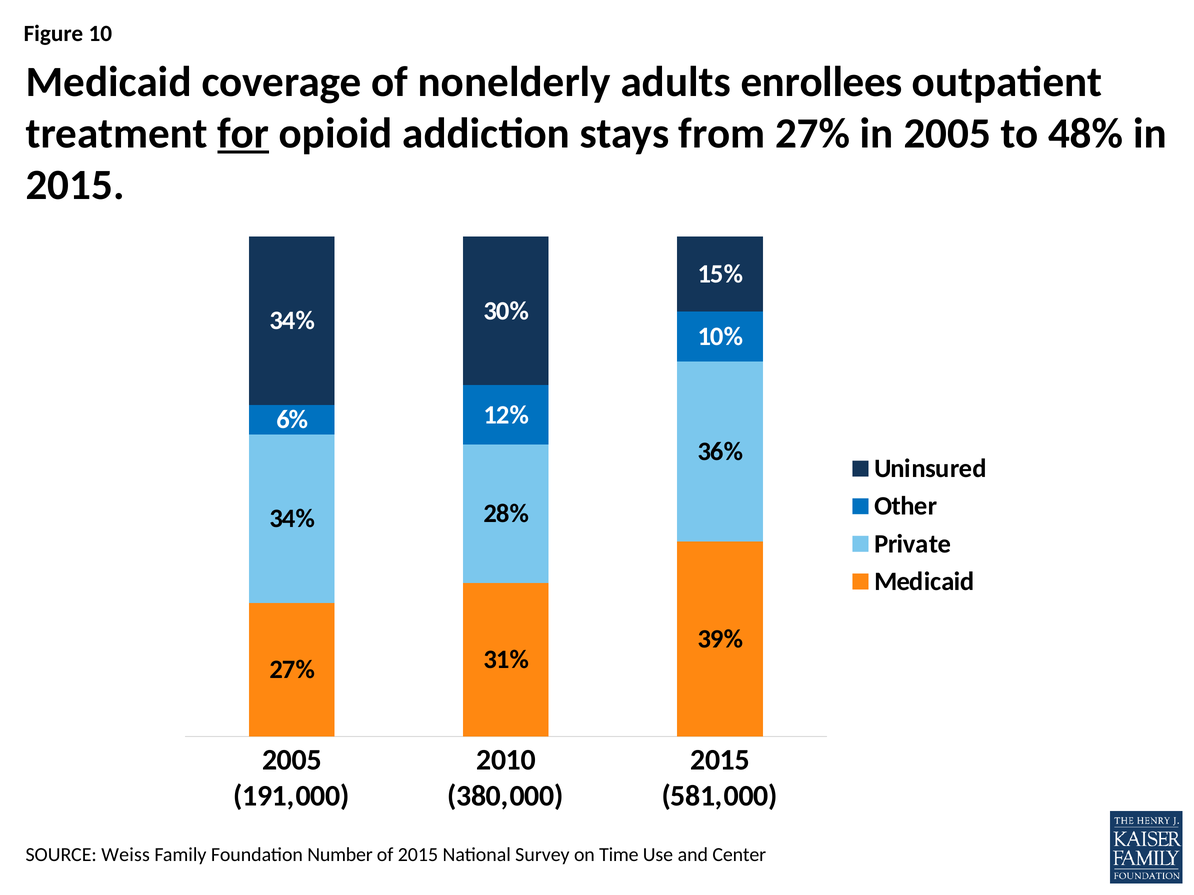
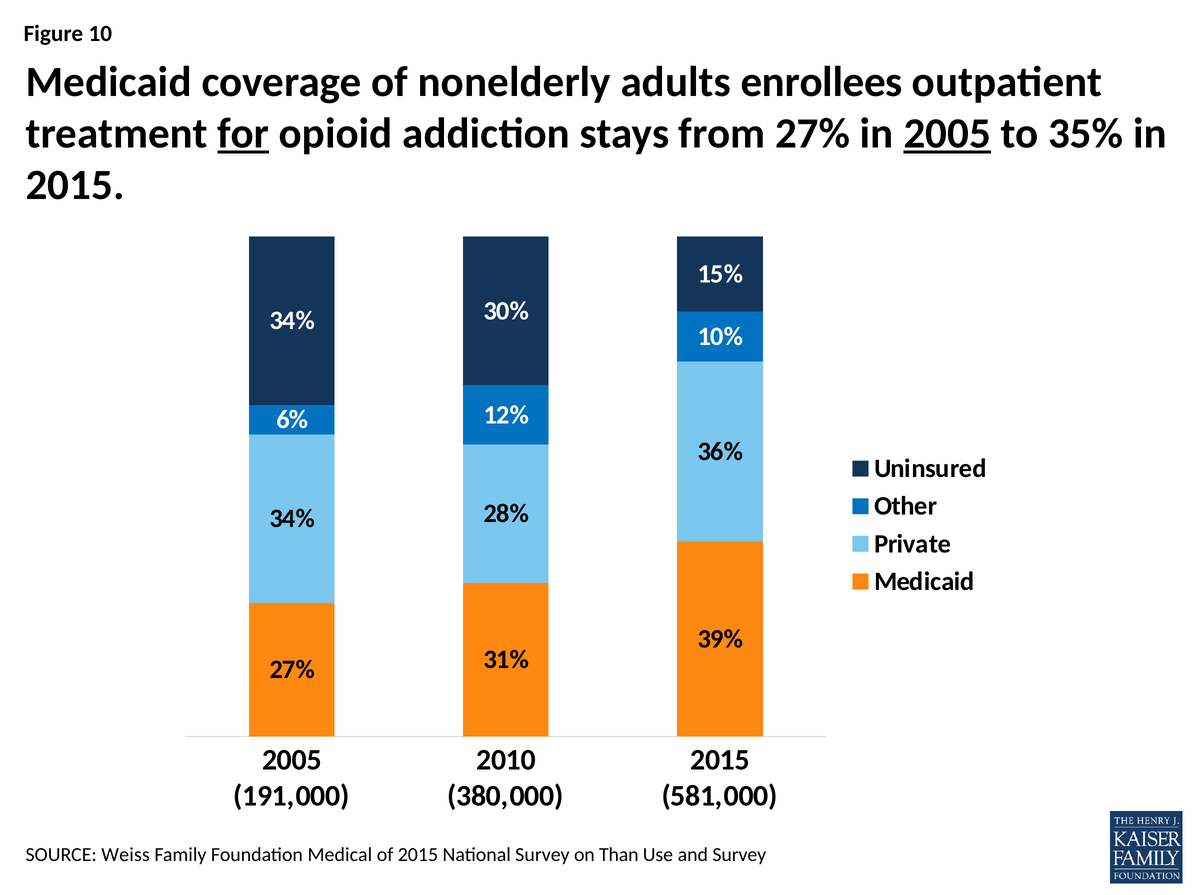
2005 at (947, 134) underline: none -> present
48%: 48% -> 35%
Number: Number -> Medical
Time: Time -> Than
and Center: Center -> Survey
